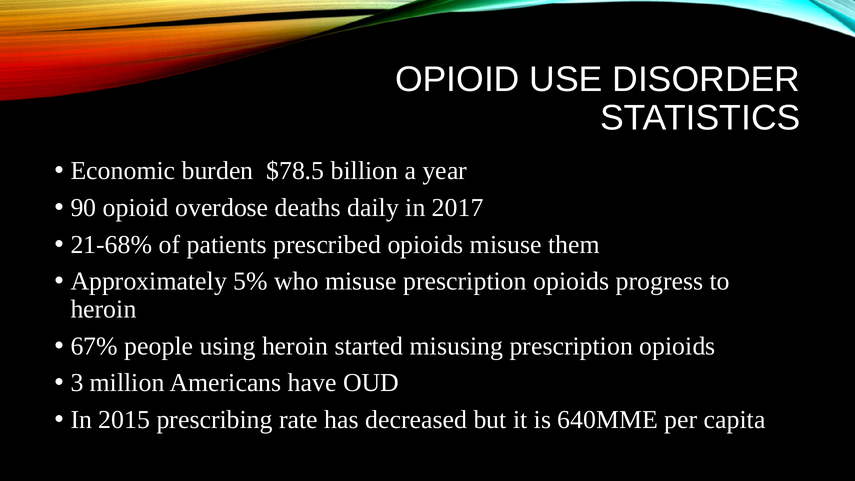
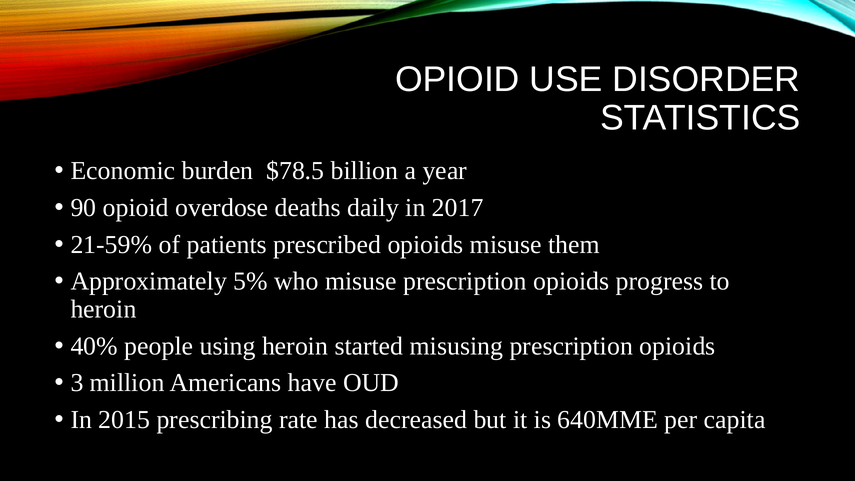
21-68%: 21-68% -> 21-59%
67%: 67% -> 40%
